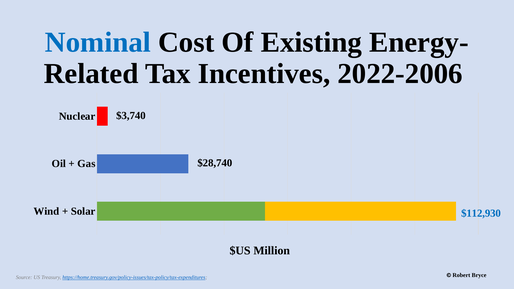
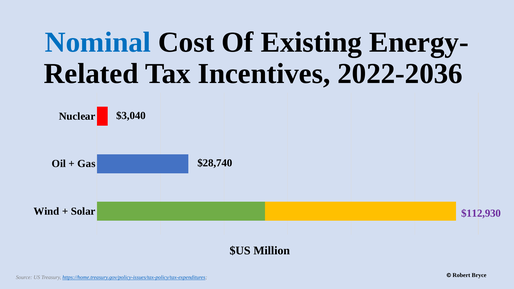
2022-2006: 2022-2006 -> 2022-2036
$3,740: $3,740 -> $3,040
$112,930 colour: blue -> purple
